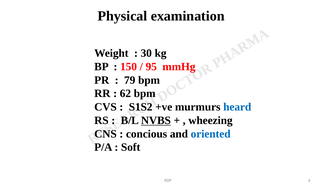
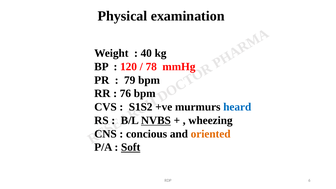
30: 30 -> 40
150: 150 -> 120
95: 95 -> 78
62: 62 -> 76
oriented colour: blue -> orange
Soft underline: none -> present
